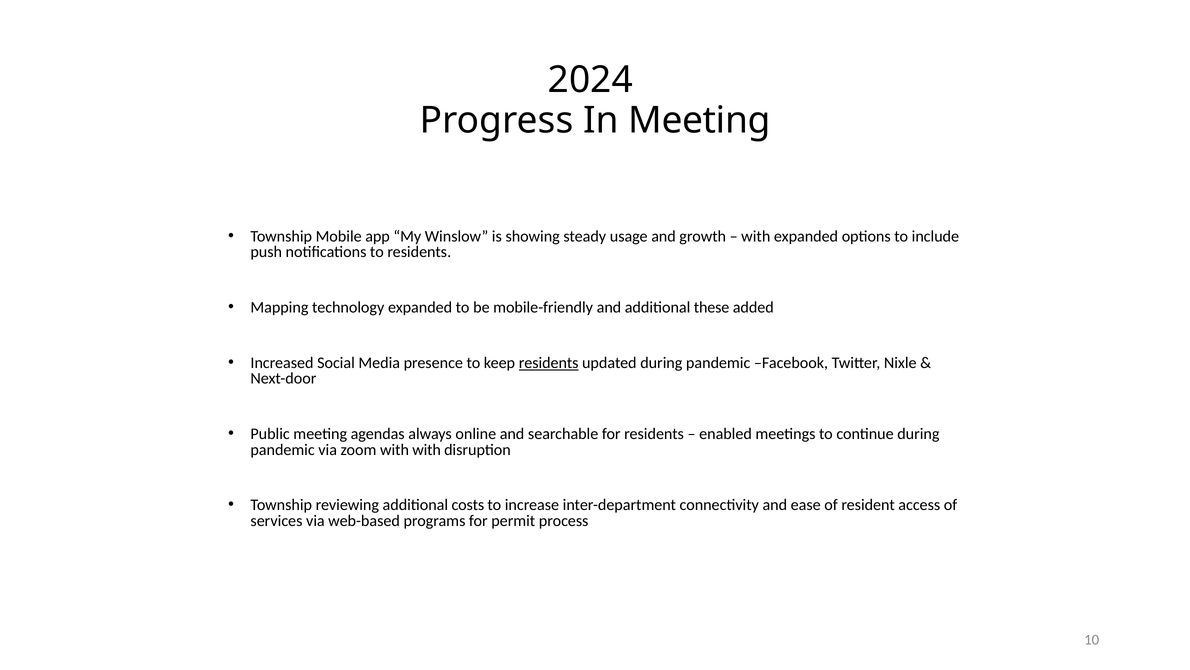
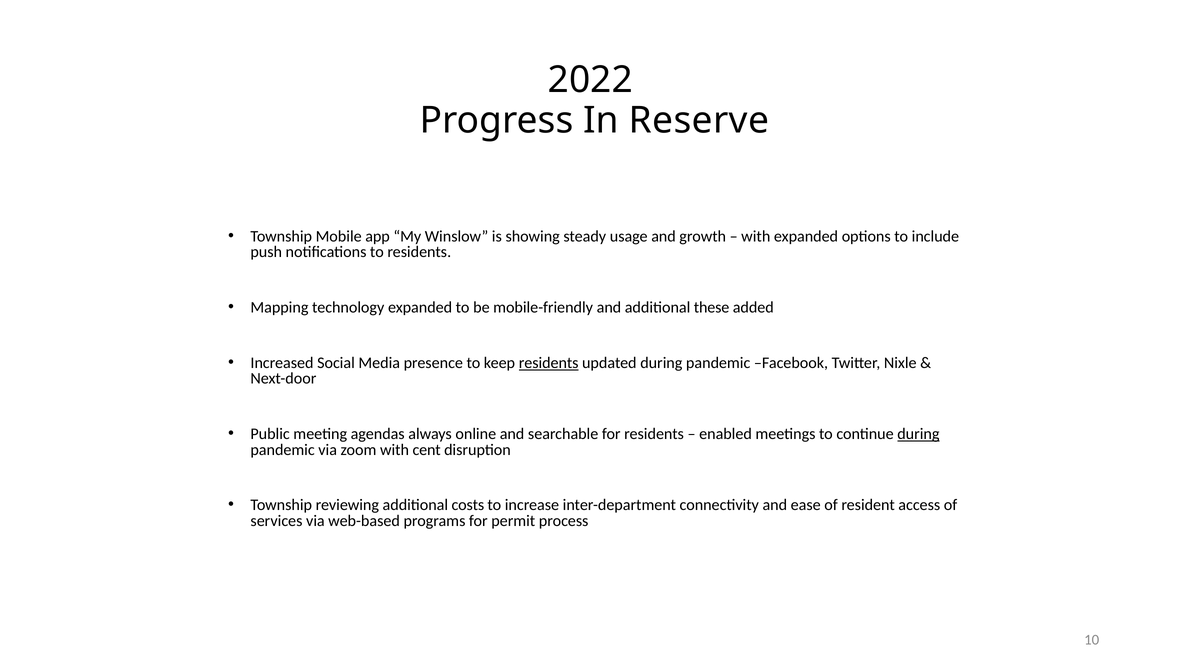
2024: 2024 -> 2022
In Meeting: Meeting -> Reserve
during at (918, 434) underline: none -> present
with with: with -> cent
